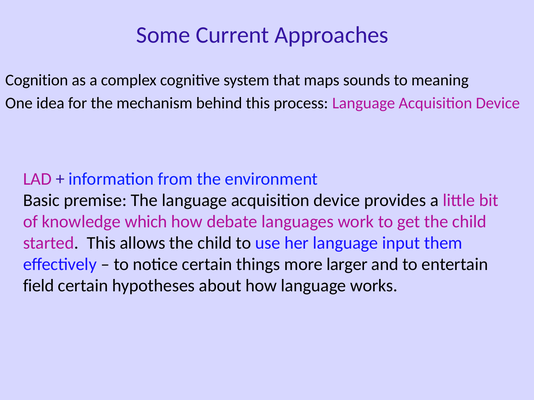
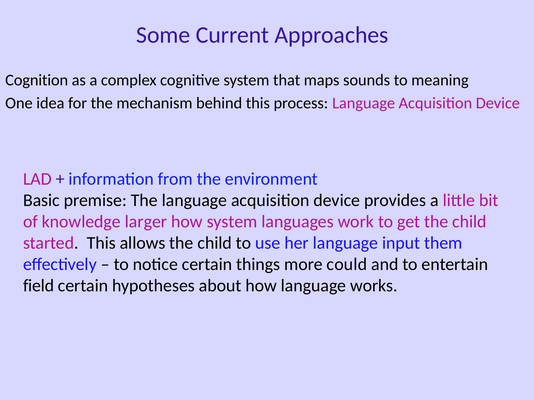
which: which -> larger
how debate: debate -> system
larger: larger -> could
